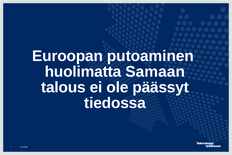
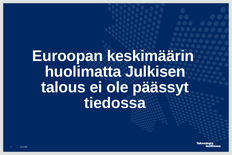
putoaminen: putoaminen -> keskimäärin
Samaan: Samaan -> Julkisen
